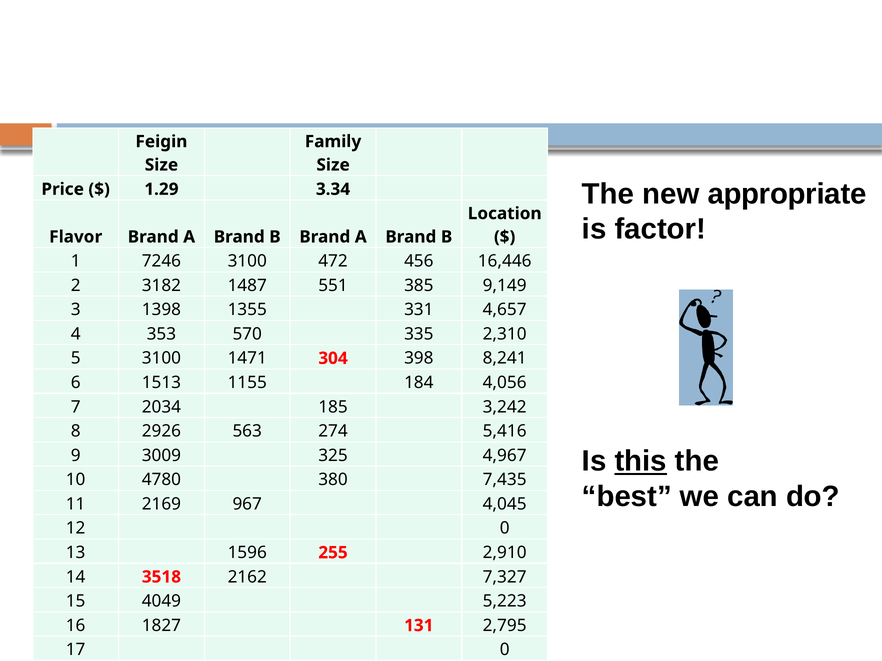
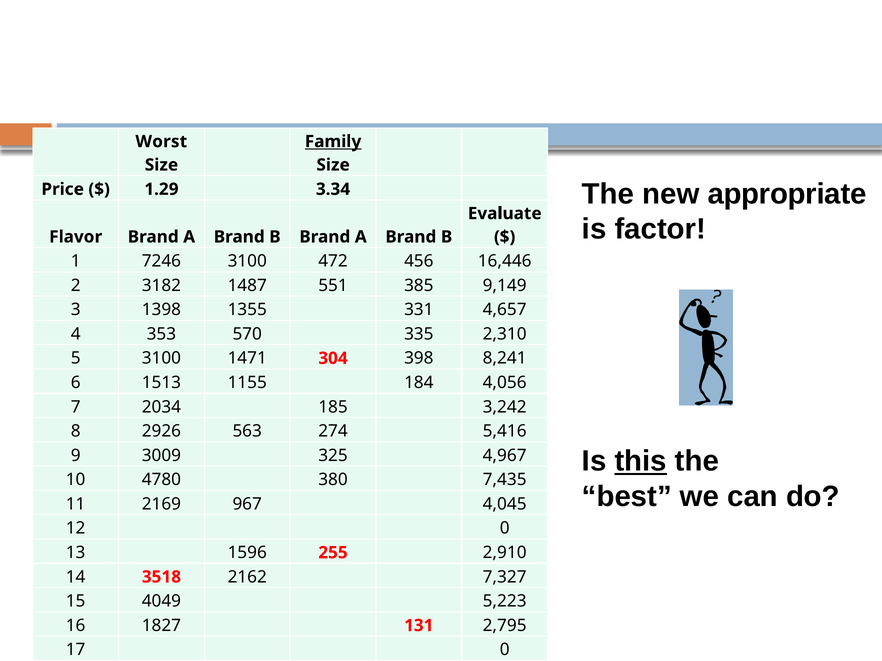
Feigin: Feigin -> Worst
Family underline: none -> present
Location: Location -> Evaluate
